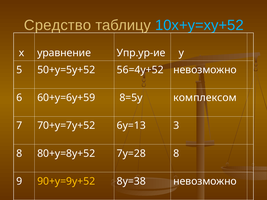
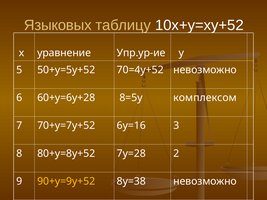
Средство: Средство -> Языковых
10х+у=ху+52 colour: light blue -> white
56=4у+52: 56=4у+52 -> 70=4у+52
60+у=6у+59: 60+у=6у+59 -> 60+у=6у+28
6у=13: 6у=13 -> 6у=16
7у=28 8: 8 -> 2
